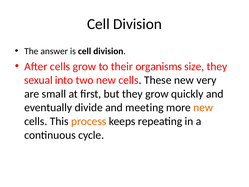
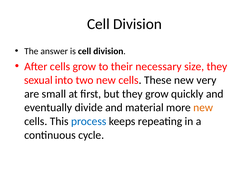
organisms: organisms -> necessary
meeting: meeting -> material
process colour: orange -> blue
